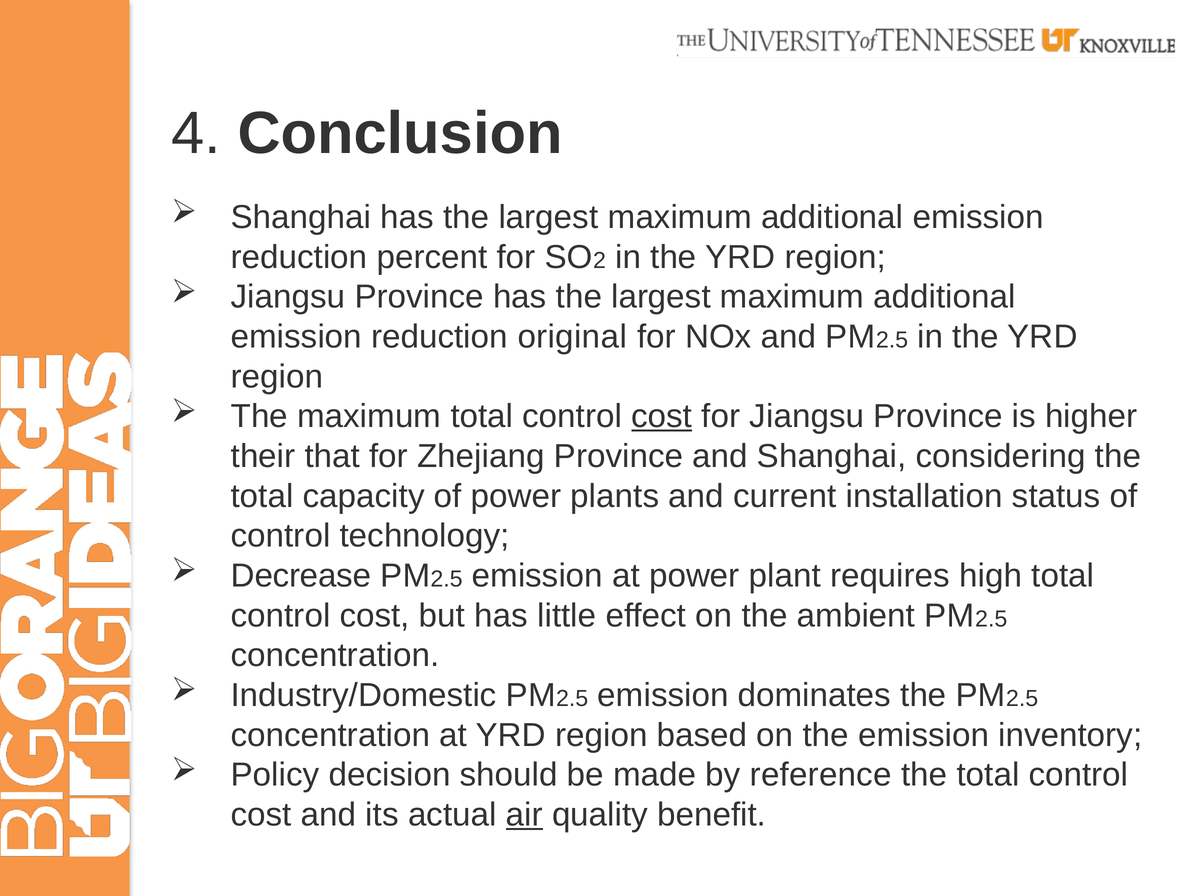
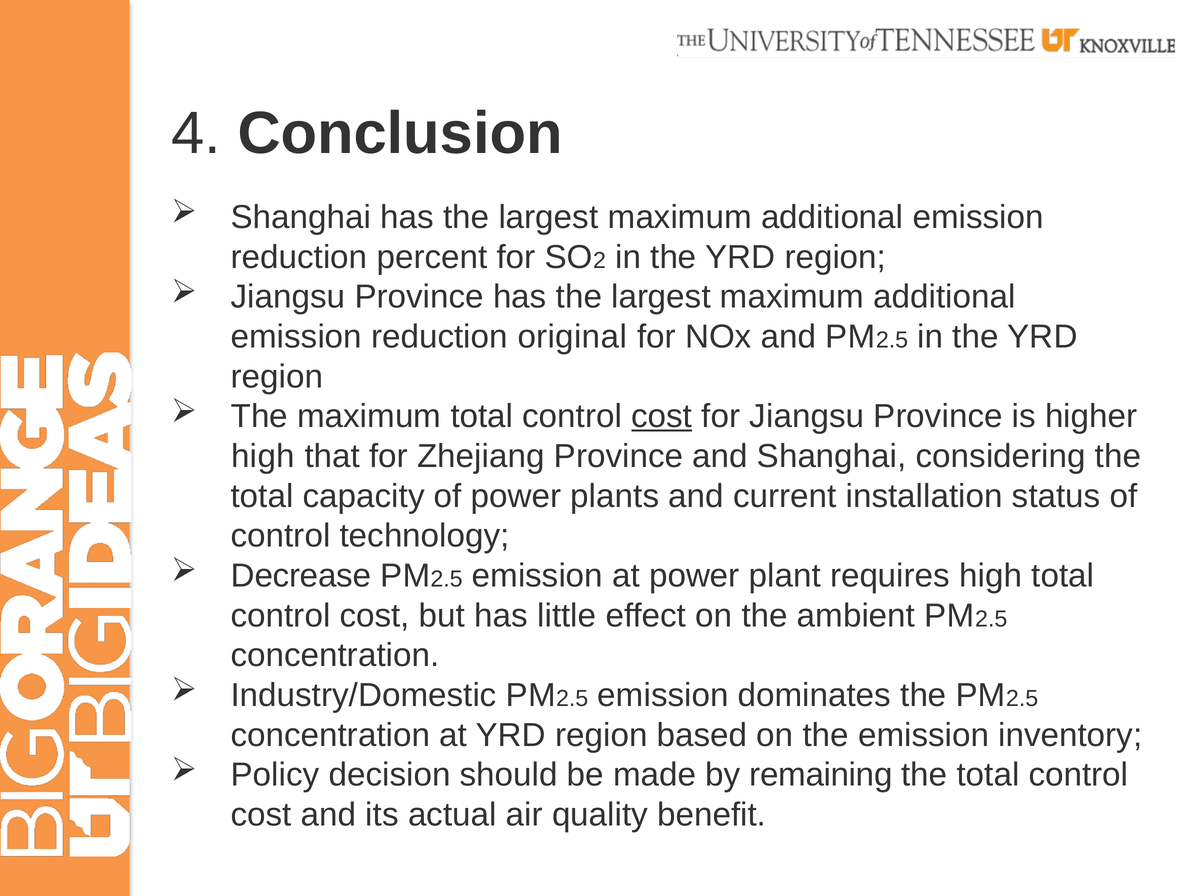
their at (263, 456): their -> high
reference: reference -> remaining
air underline: present -> none
